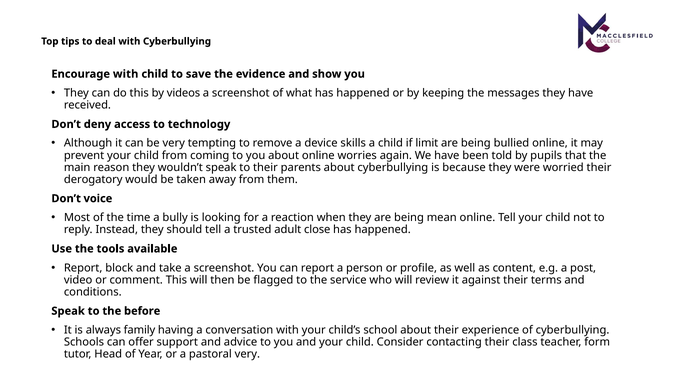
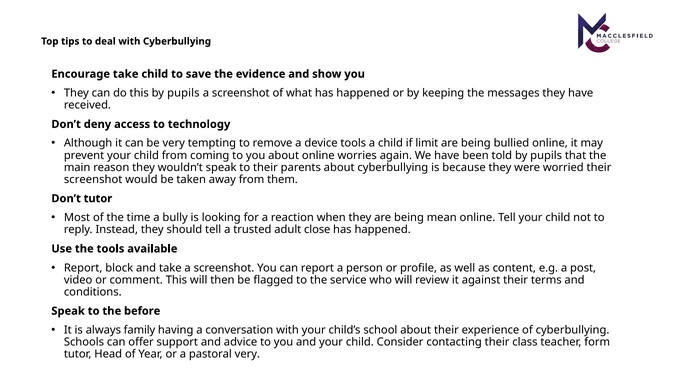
Encourage with: with -> take
this by videos: videos -> pupils
device skills: skills -> tools
derogatory at (93, 180): derogatory -> screenshot
Don’t voice: voice -> tutor
